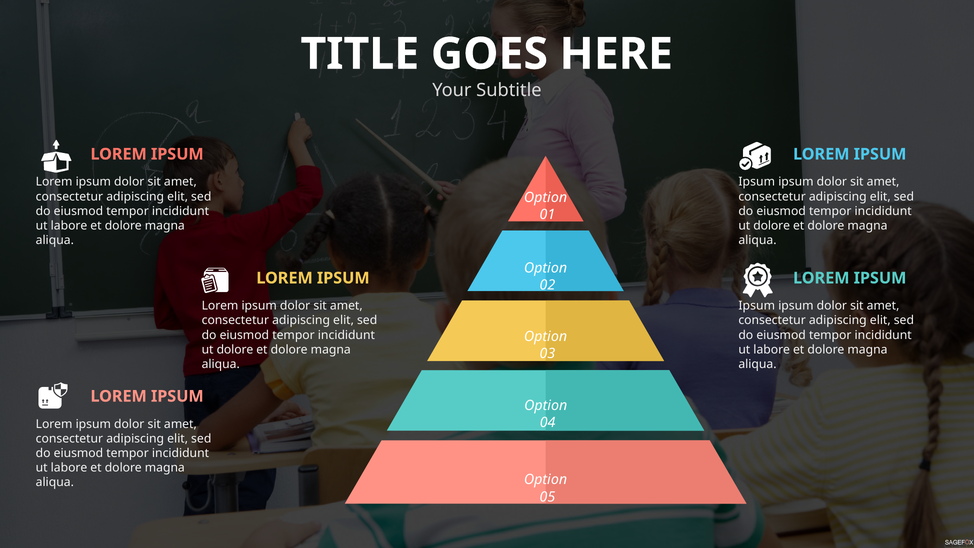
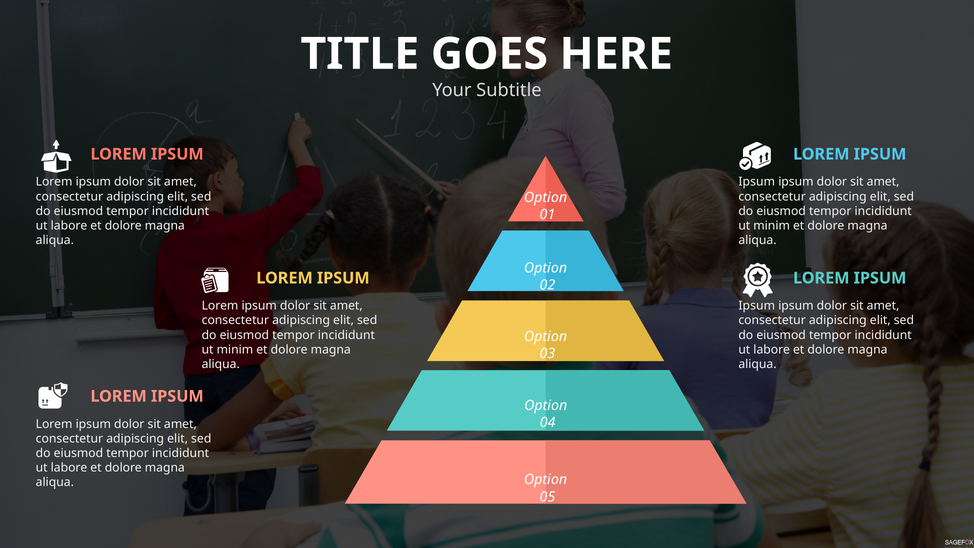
dolore at (772, 226): dolore -> minim
dolore at (235, 350): dolore -> minim
